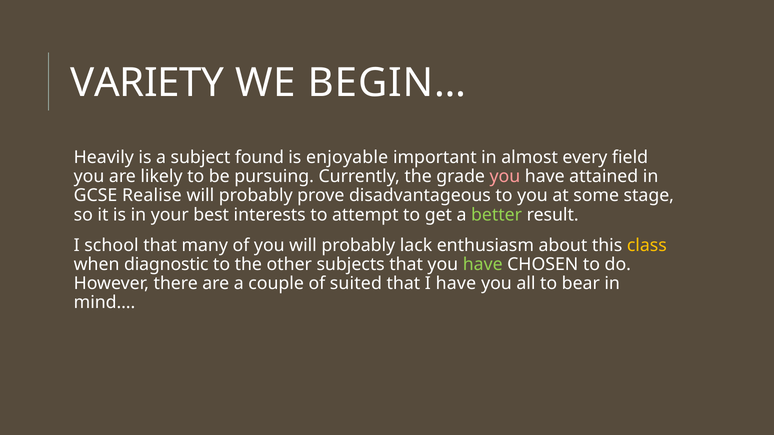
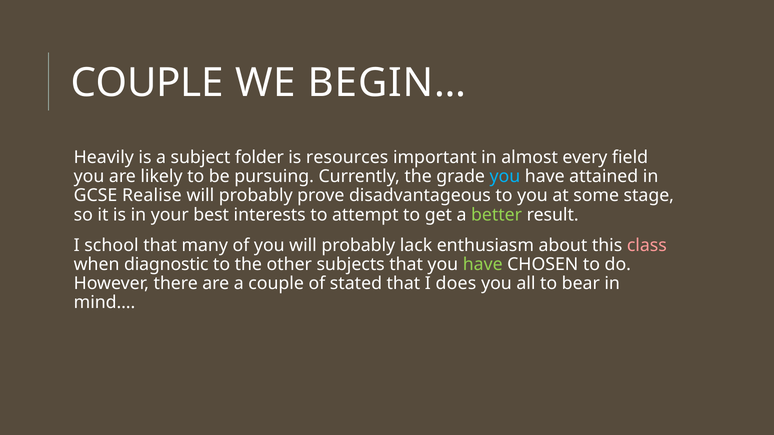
VARIETY at (147, 83): VARIETY -> COUPLE
found: found -> folder
enjoyable: enjoyable -> resources
you at (505, 177) colour: pink -> light blue
class colour: yellow -> pink
suited: suited -> stated
I have: have -> does
